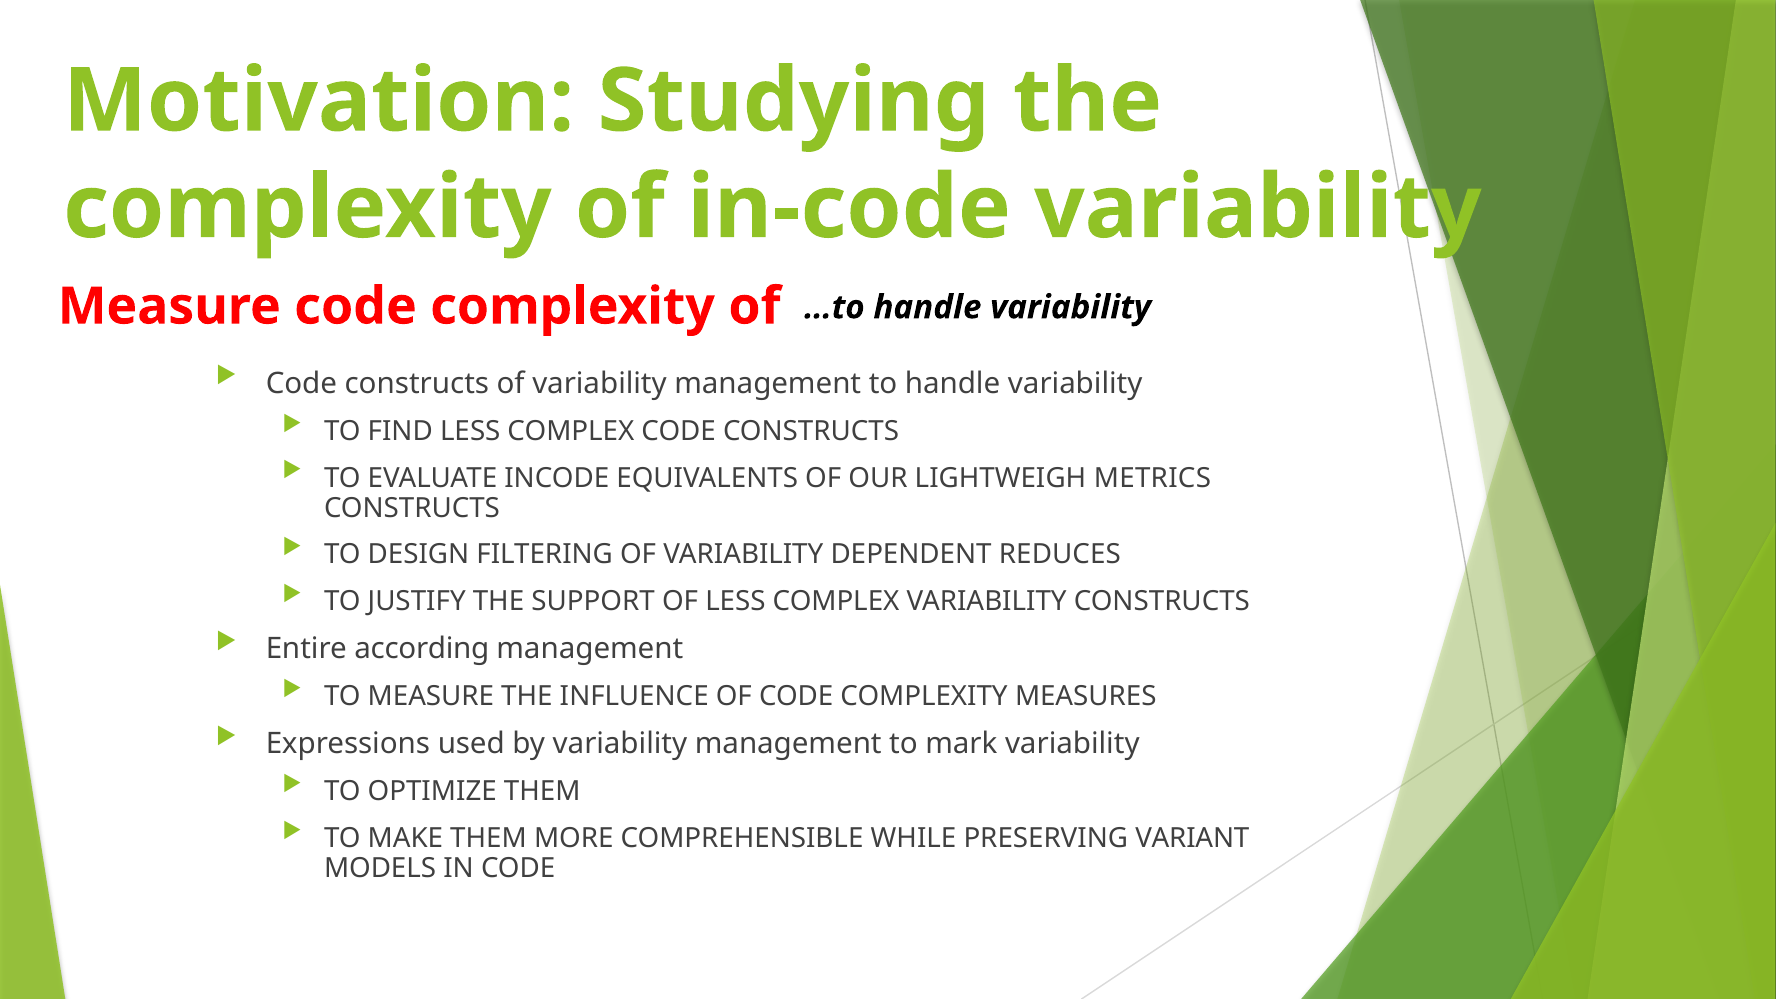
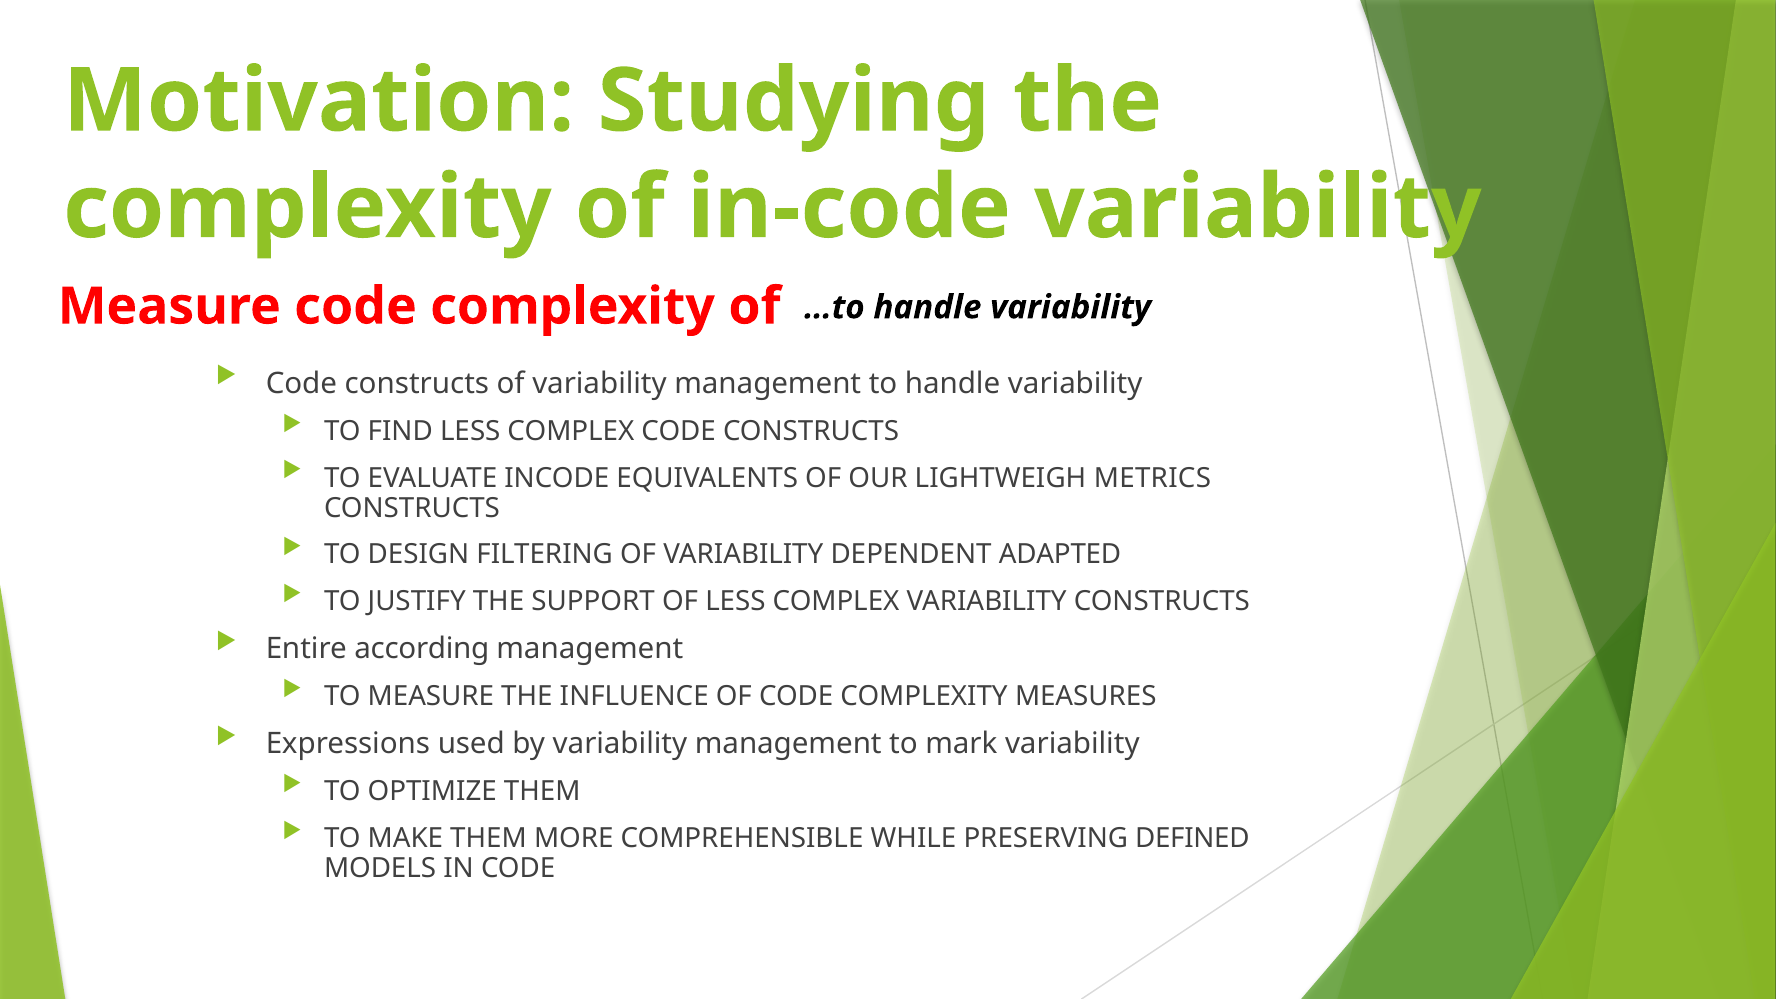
REDUCES: REDUCES -> ADAPTED
VARIANT: VARIANT -> DEFINED
